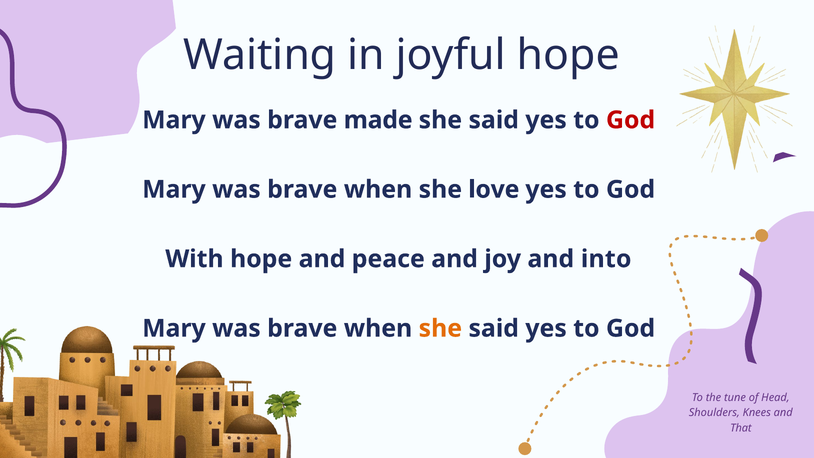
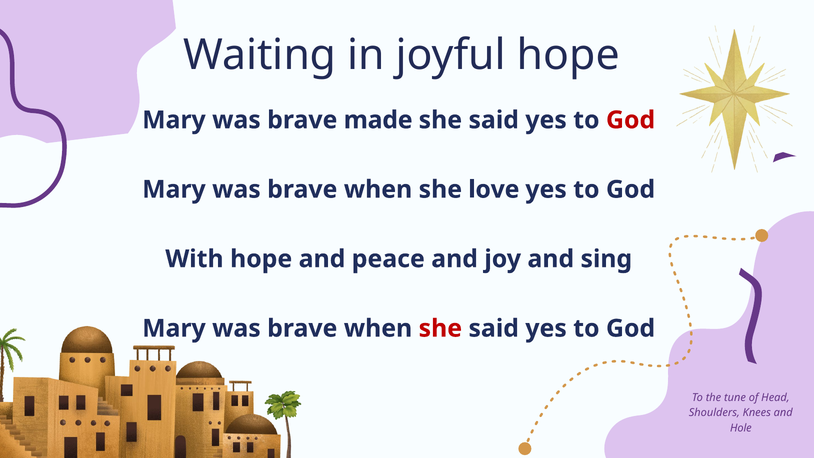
into: into -> sing
she at (440, 328) colour: orange -> red
That: That -> Hole
